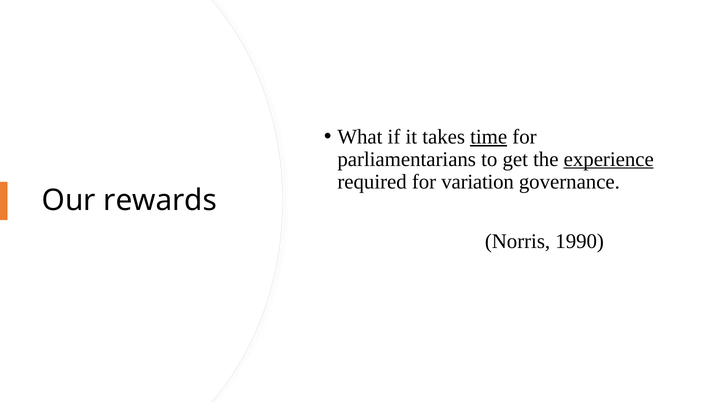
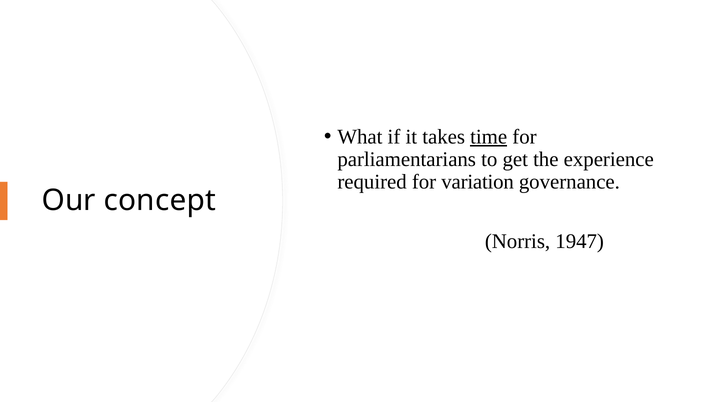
experience underline: present -> none
rewards: rewards -> concept
1990: 1990 -> 1947
